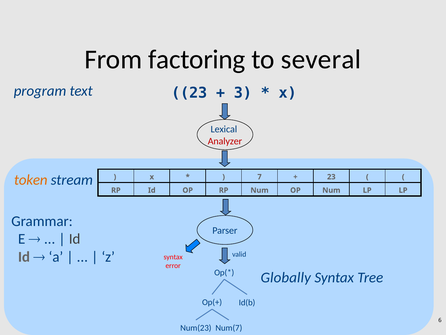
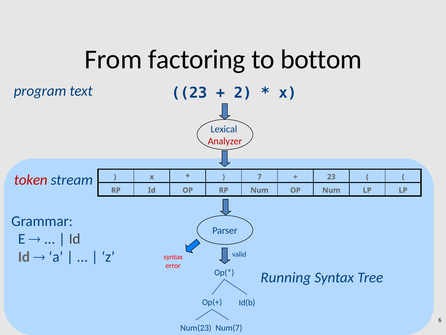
several: several -> bottom
3: 3 -> 2
token colour: orange -> red
Globally: Globally -> Running
